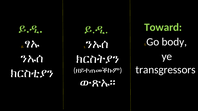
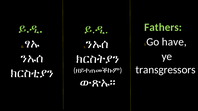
Toward: Toward -> Fathers
body: body -> have
